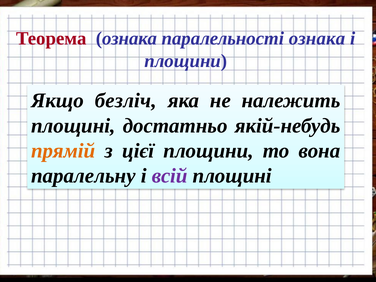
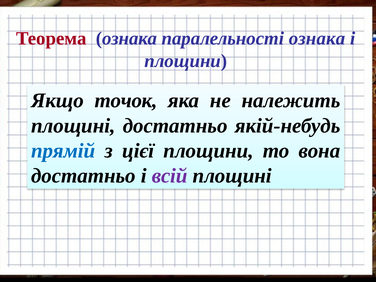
безліч: безліч -> точок
прямій colour: orange -> blue
паралельну at (83, 176): паралельну -> достатньо
